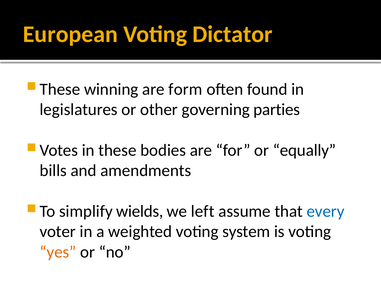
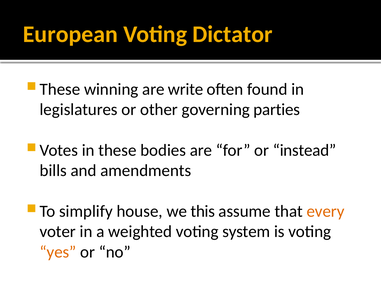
form: form -> write
equally: equally -> instead
wields: wields -> house
left: left -> this
every colour: blue -> orange
